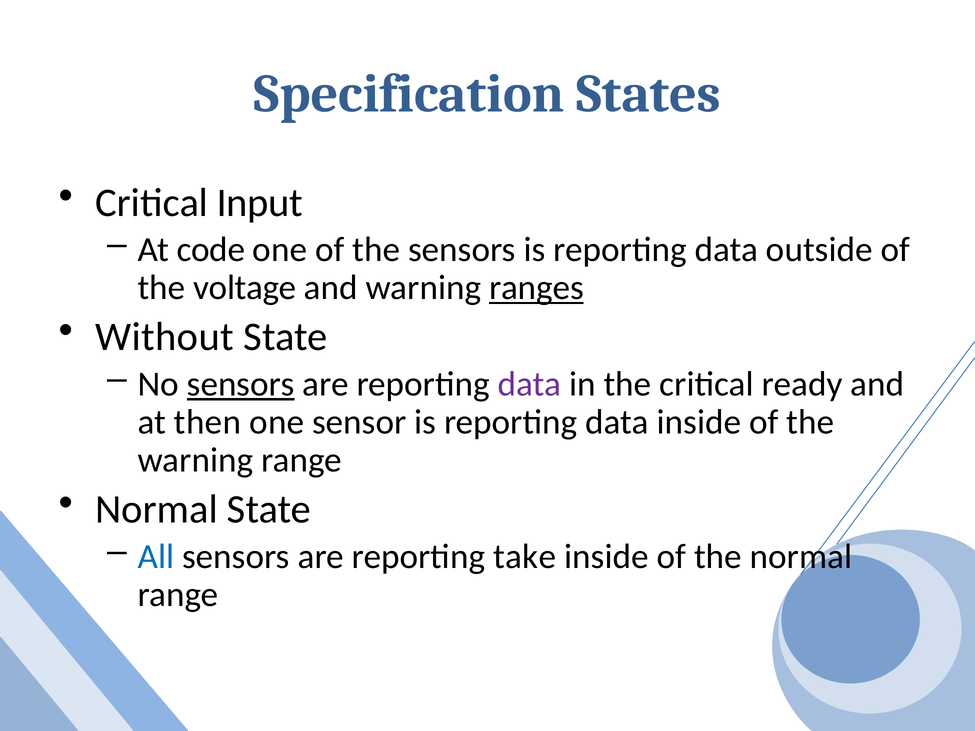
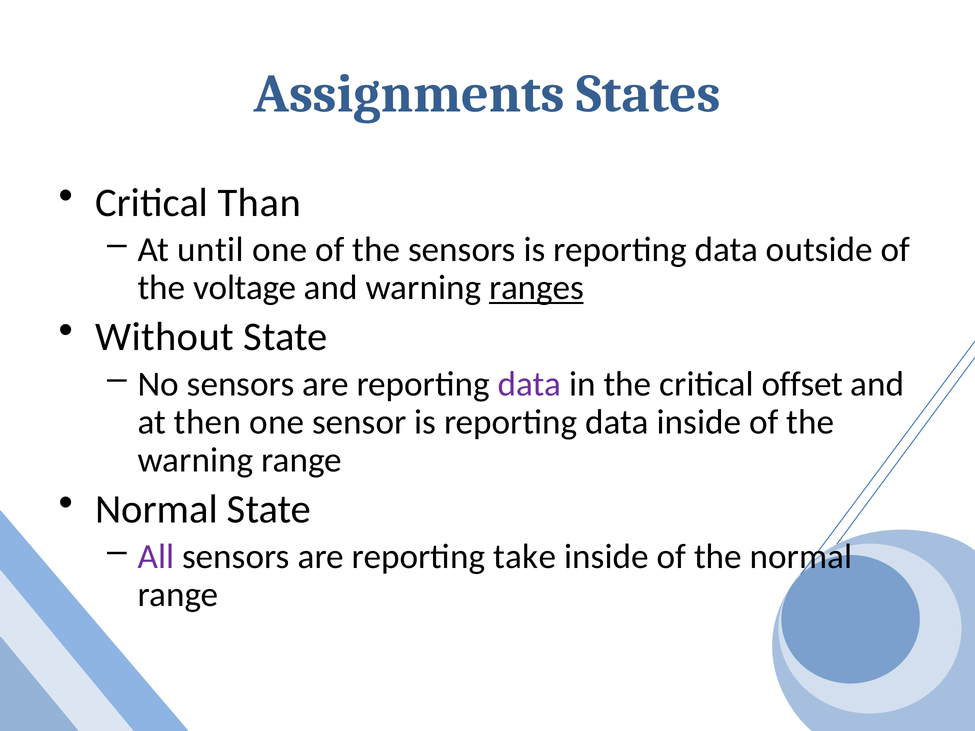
Specification: Specification -> Assignments
Input: Input -> Than
code: code -> until
sensors at (241, 384) underline: present -> none
ready: ready -> offset
All colour: blue -> purple
